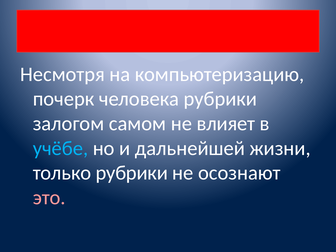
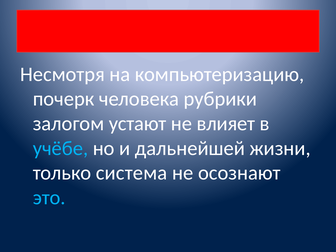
самом: самом -> устают
только рубрики: рубрики -> система
это colour: pink -> light blue
